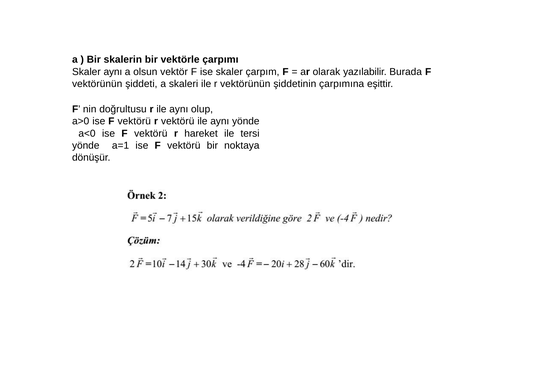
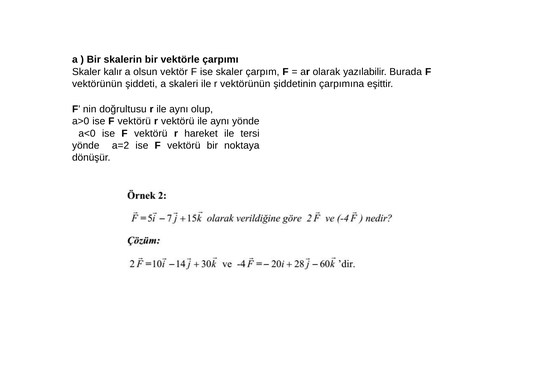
Skaler aynı: aynı -> kalır
a=1: a=1 -> a=2
